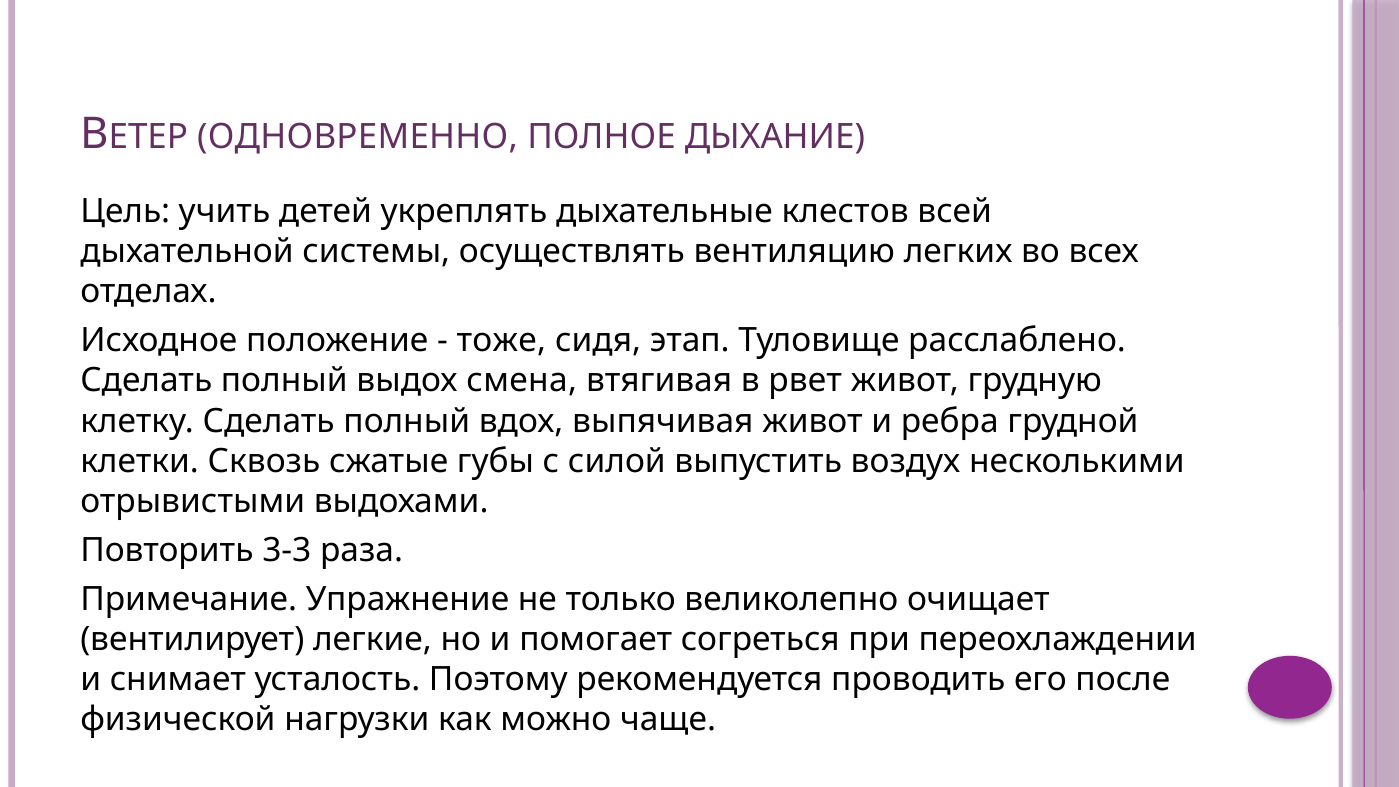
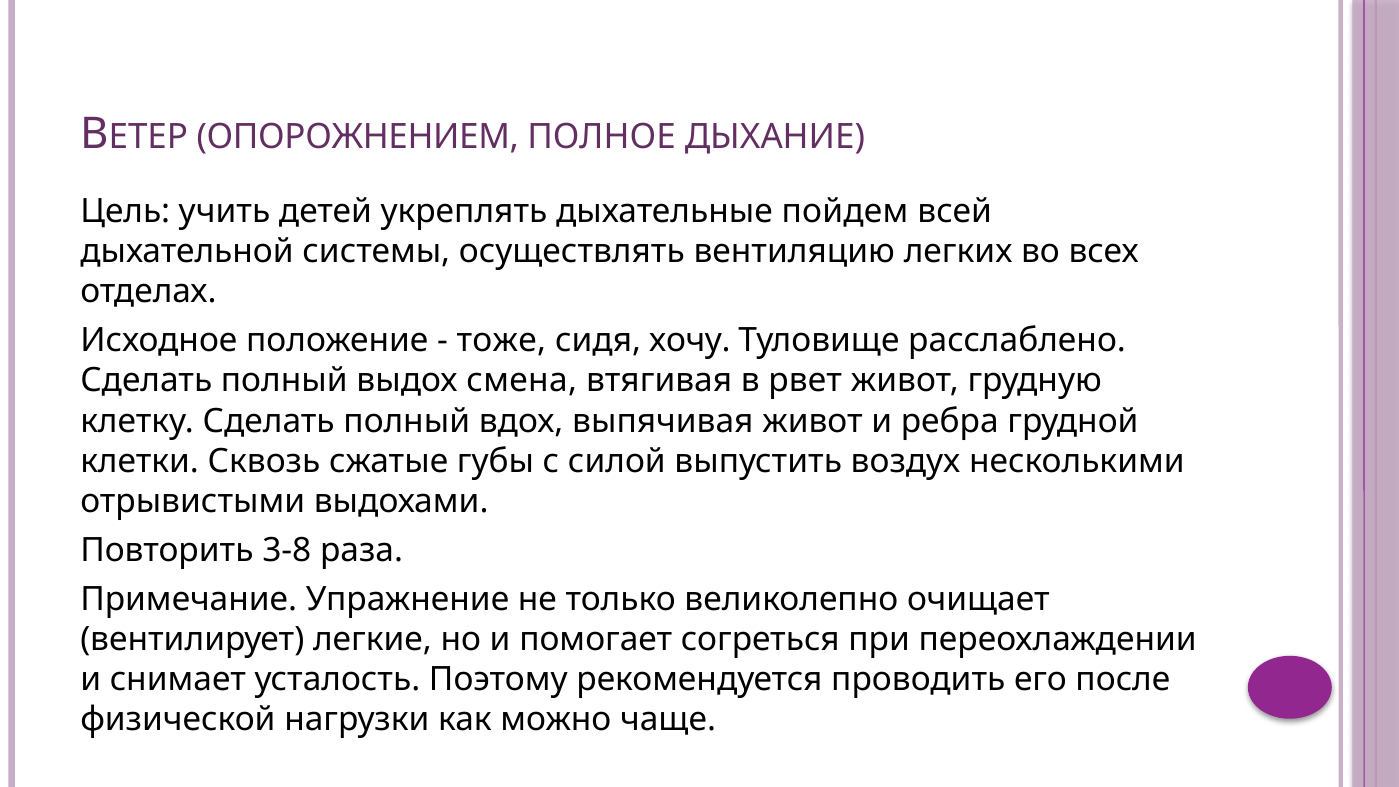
ОДНОВРЕМЕННО: ОДНОВРЕМЕННО -> ОПОРОЖНЕНИЕМ
клестов: клестов -> пойдем
этап: этап -> хочу
3-3: 3-3 -> 3-8
